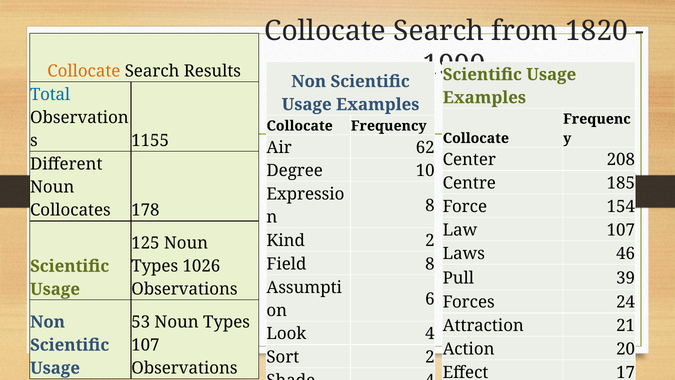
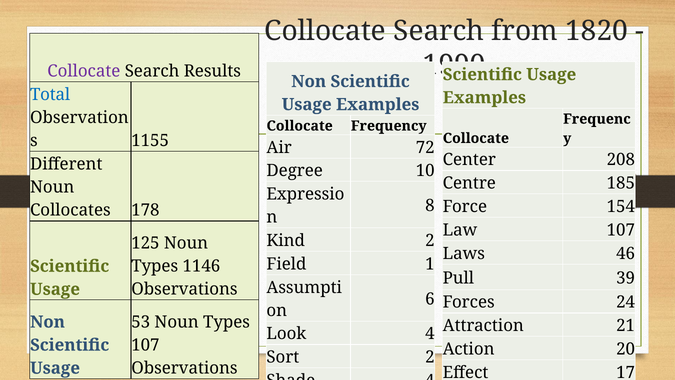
Collocate at (84, 71) colour: orange -> purple
62: 62 -> 72
Field 8: 8 -> 1
1026: 1026 -> 1146
